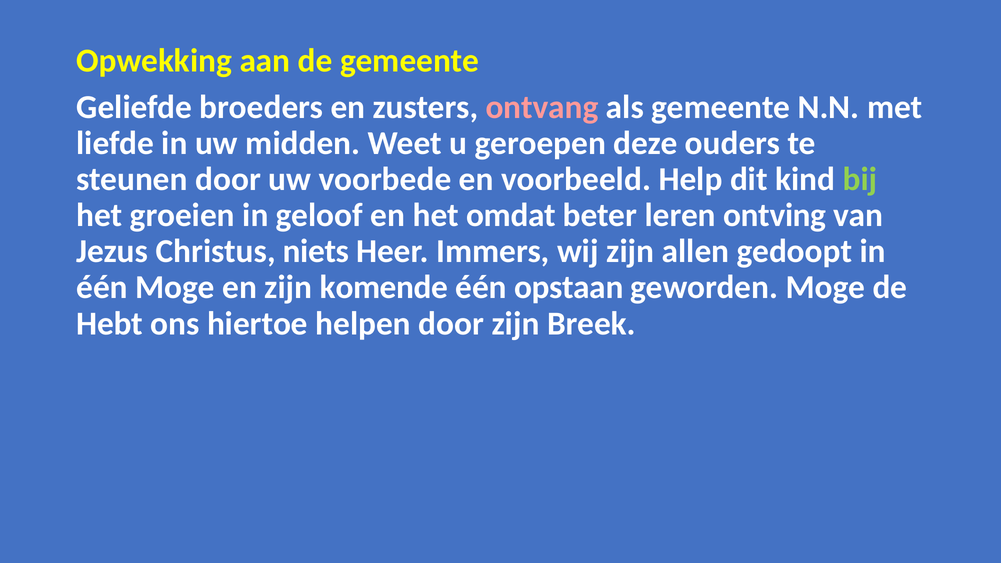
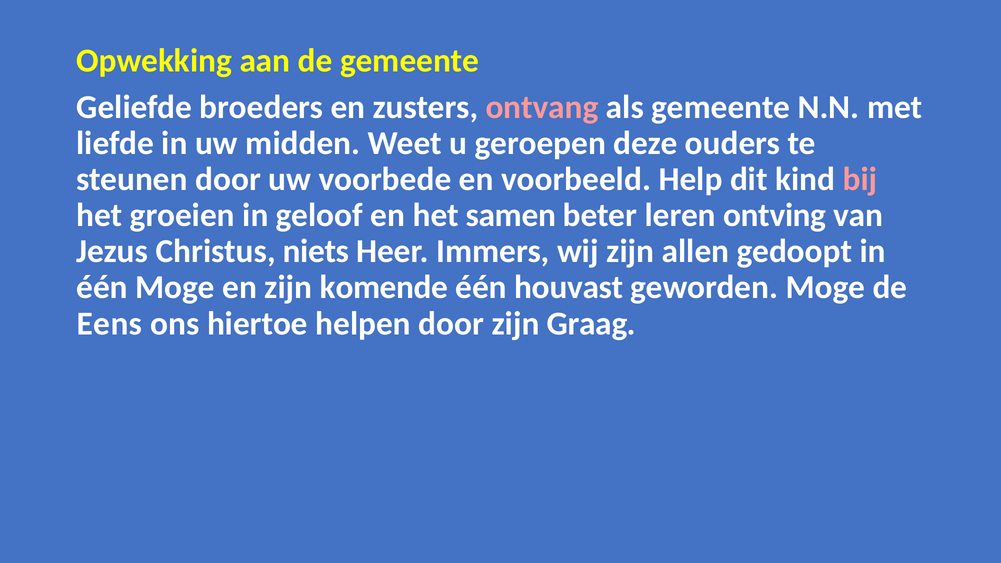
bij colour: light green -> pink
omdat: omdat -> samen
opstaan: opstaan -> houvast
Hebt: Hebt -> Eens
Breek: Breek -> Graag
